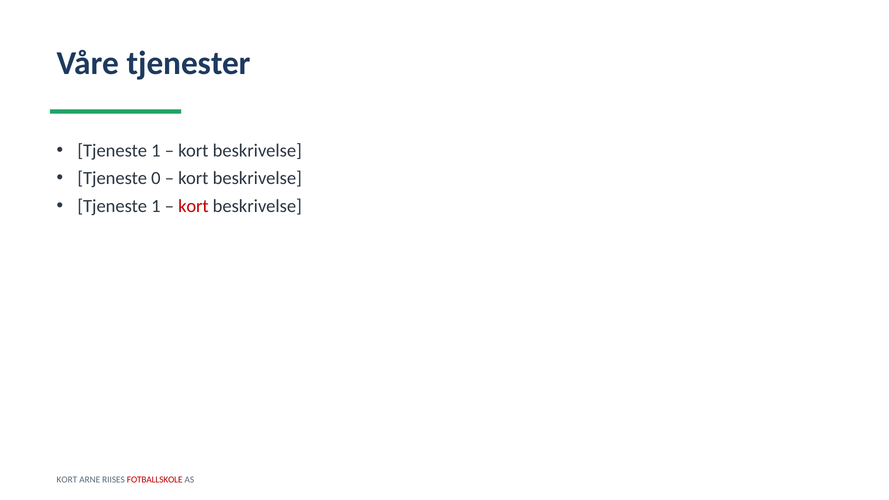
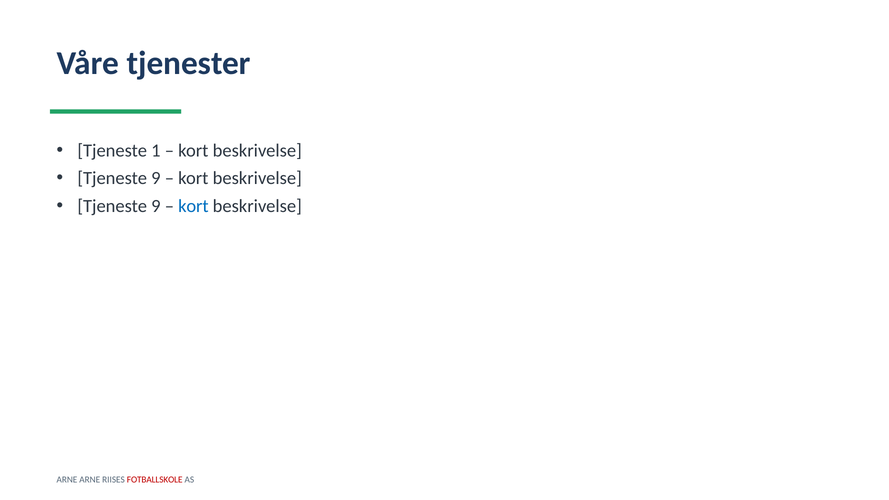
0 at (156, 178): 0 -> 9
1 at (156, 206): 1 -> 9
kort at (193, 206) colour: red -> blue
KORT at (67, 480): KORT -> ARNE
